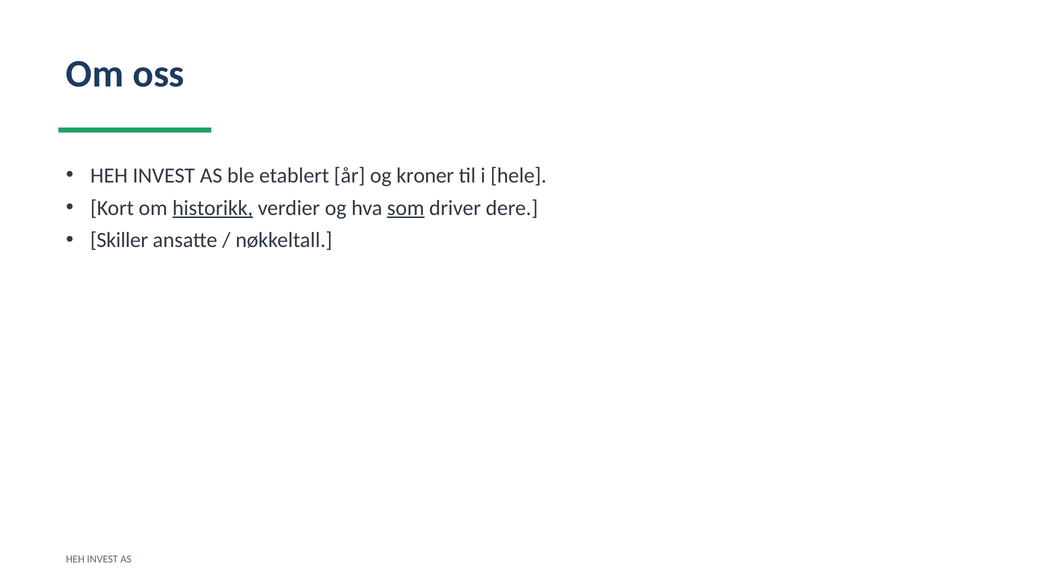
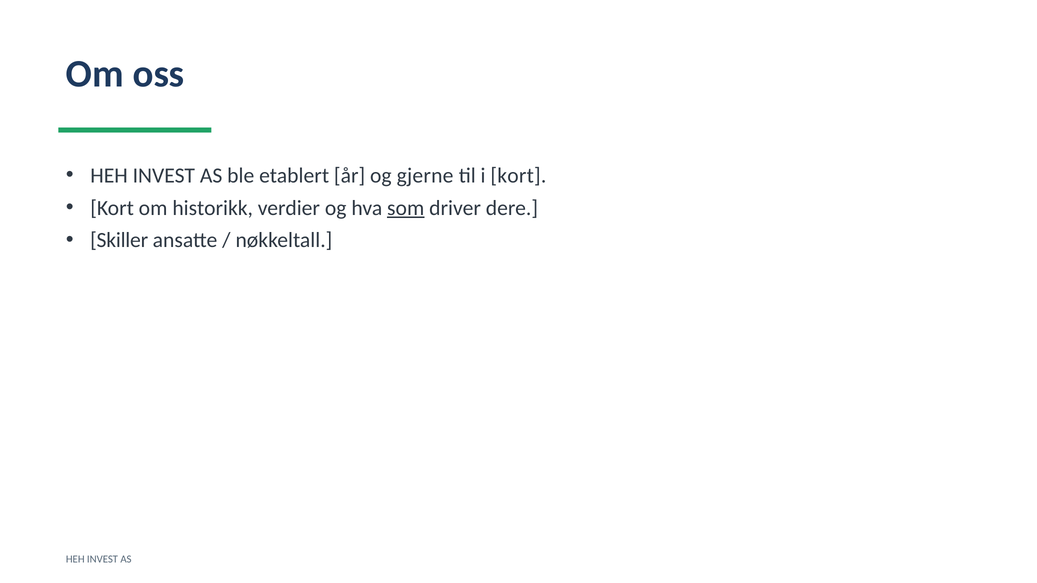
kroner: kroner -> gjerne
i hele: hele -> kort
historikk underline: present -> none
